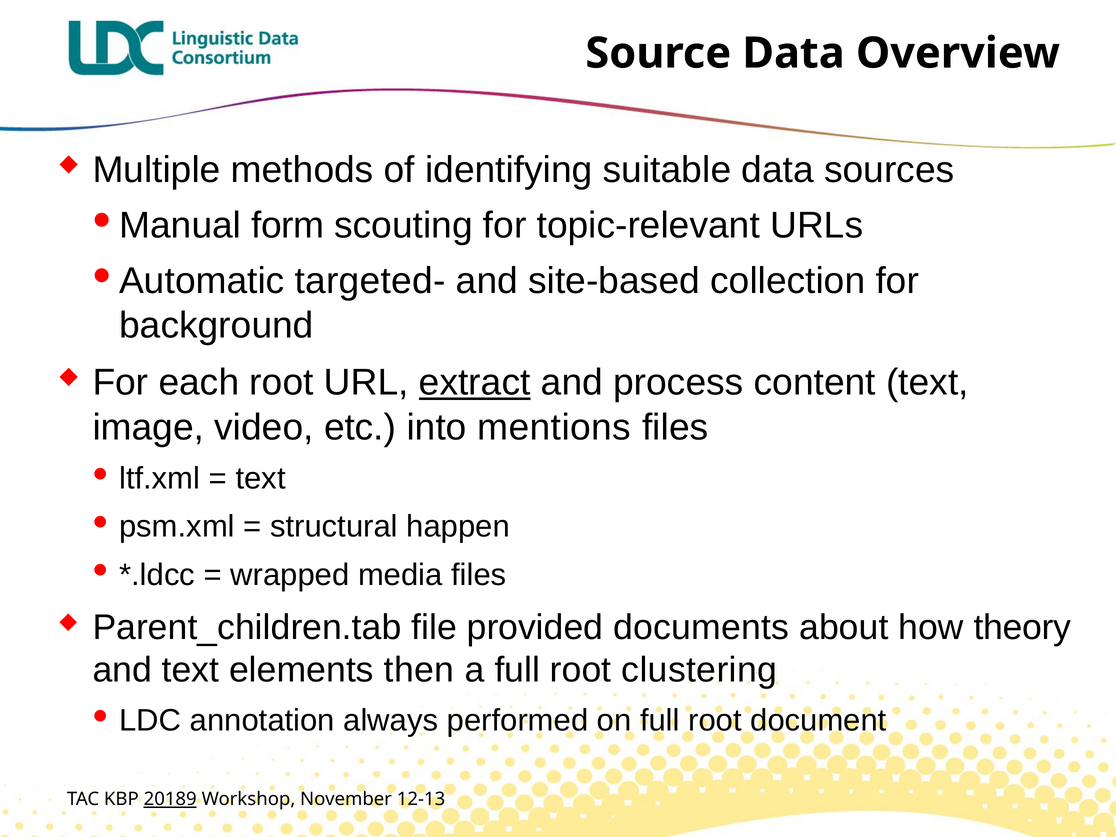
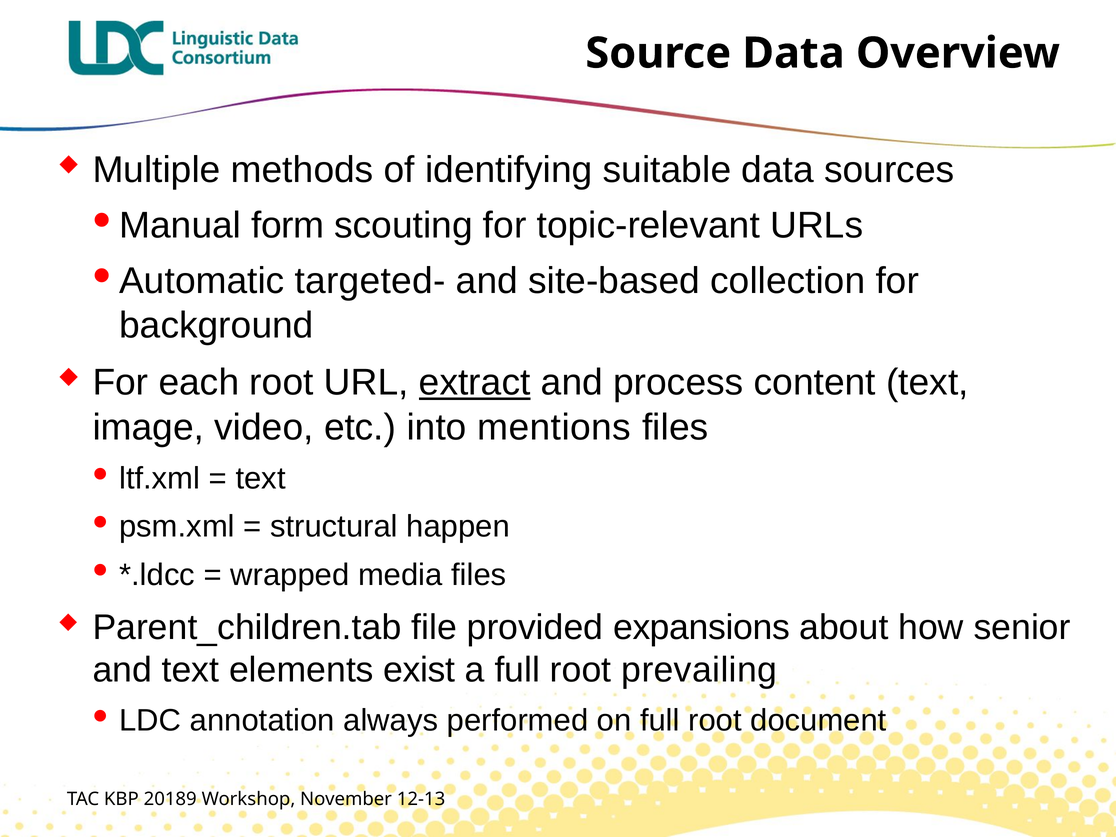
documents: documents -> expansions
theory: theory -> senior
then: then -> exist
clustering: clustering -> prevailing
20189 underline: present -> none
